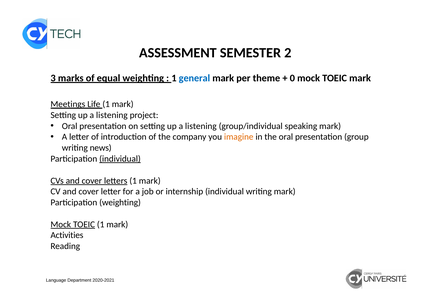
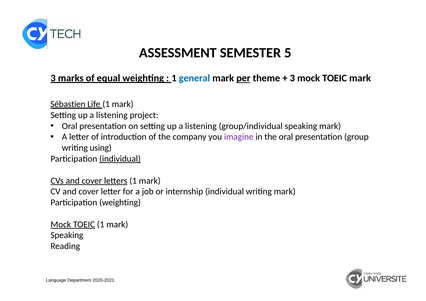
2: 2 -> 5
per underline: none -> present
0 at (292, 78): 0 -> 3
Meetings: Meetings -> Sébastien
imagine colour: orange -> purple
news: news -> using
Activities at (67, 235): Activities -> Speaking
